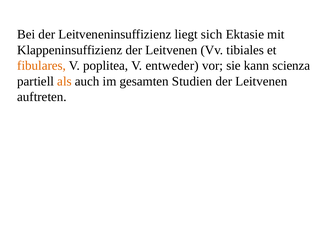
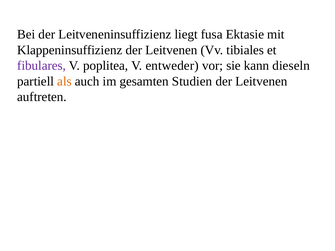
sich: sich -> fusa
fibulares colour: orange -> purple
scienza: scienza -> dieseln
